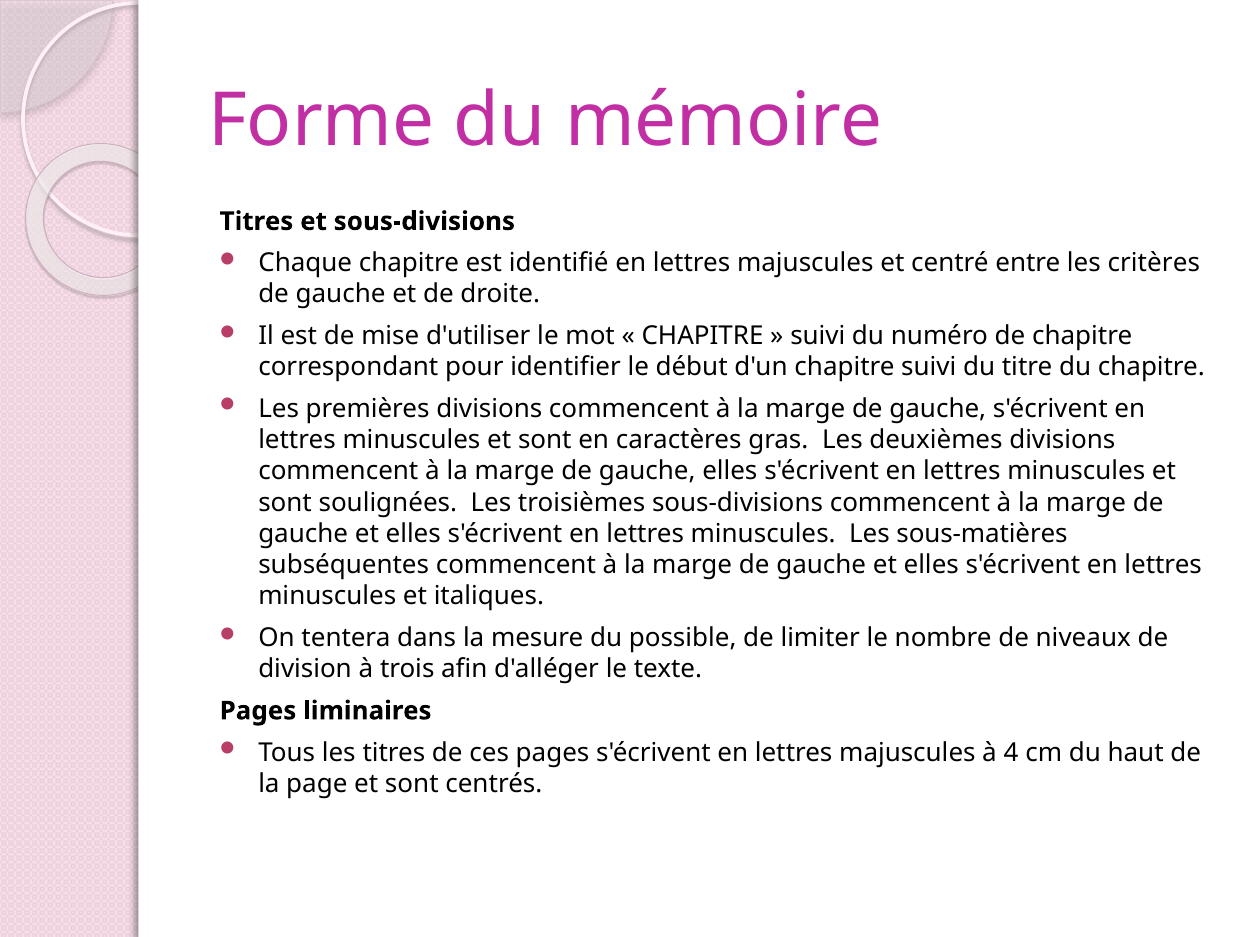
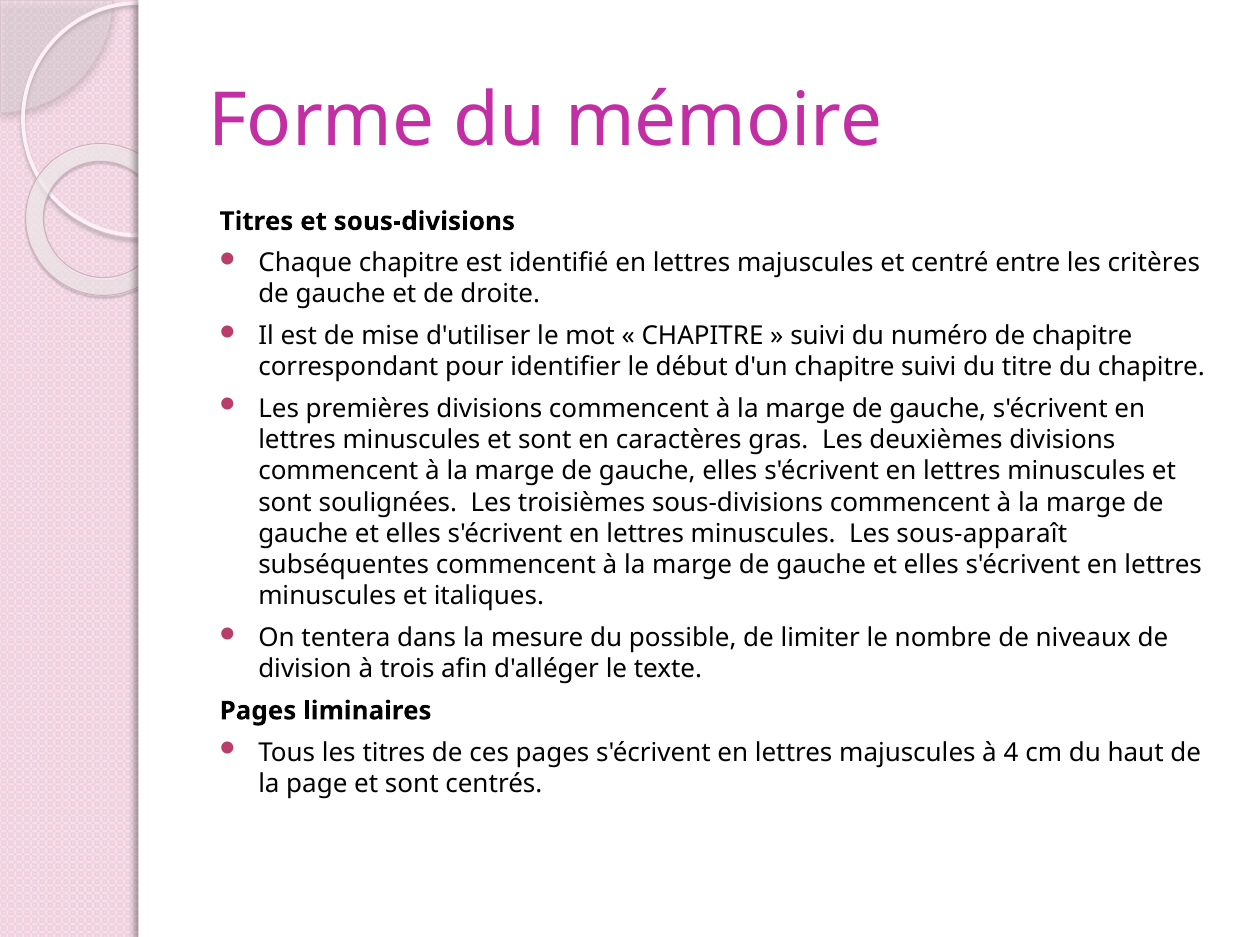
sous-matières: sous-matières -> sous-apparaît
